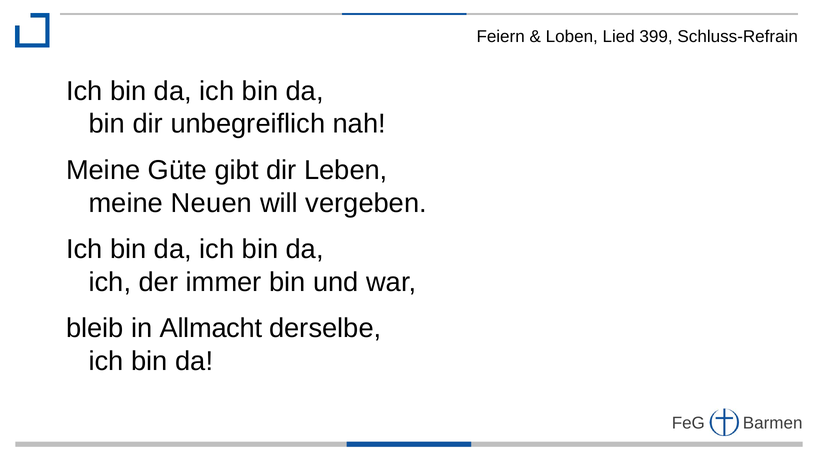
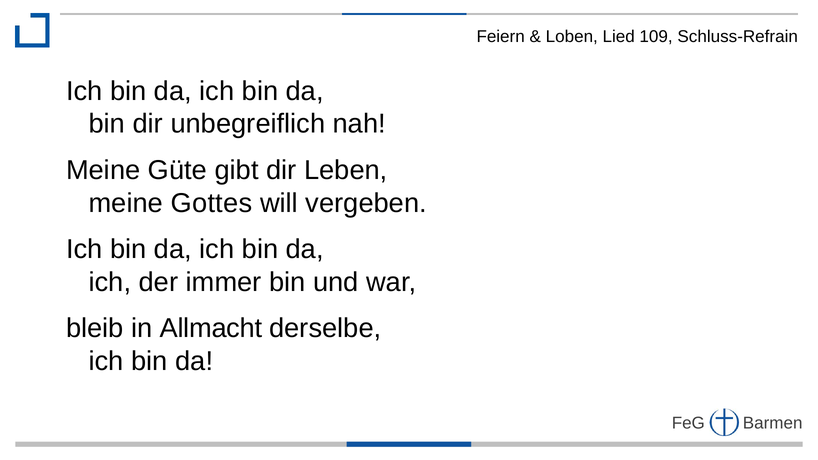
399: 399 -> 109
Neuen: Neuen -> Gottes
